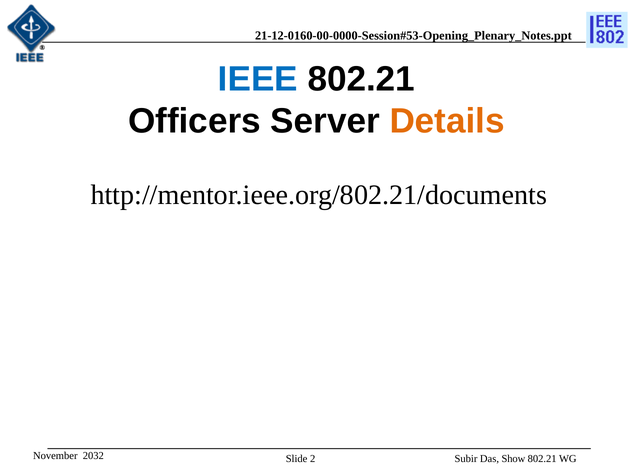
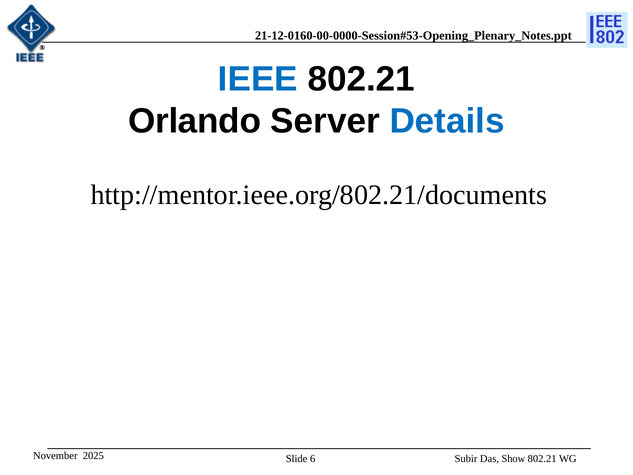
Officers: Officers -> Orlando
Details colour: orange -> blue
2032: 2032 -> 2025
2: 2 -> 6
